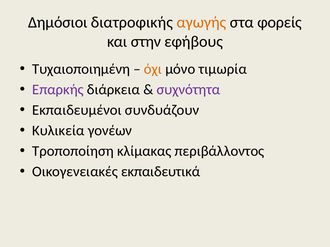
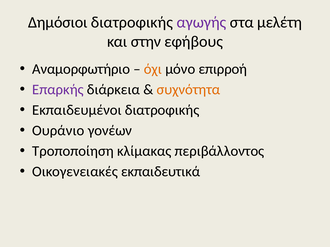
αγωγής colour: orange -> purple
φορείς: φορείς -> μελέτη
Τυχαιοποιημένη: Τυχαιοποιημένη -> Αναμορφωτήριο
τιμωρία: τιμωρία -> επιρροή
συχνότητα colour: purple -> orange
Εκπαιδευμένοι συνδυάζουν: συνδυάζουν -> διατροφικής
Κυλικεία: Κυλικεία -> Ουράνιο
